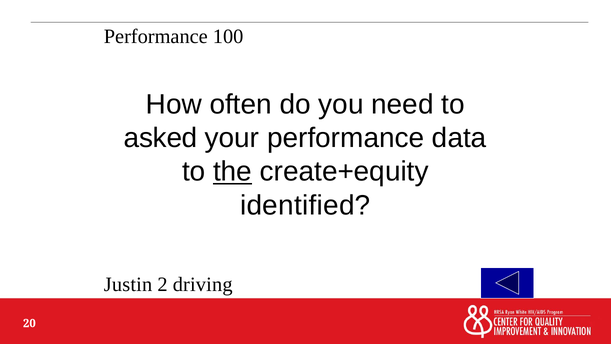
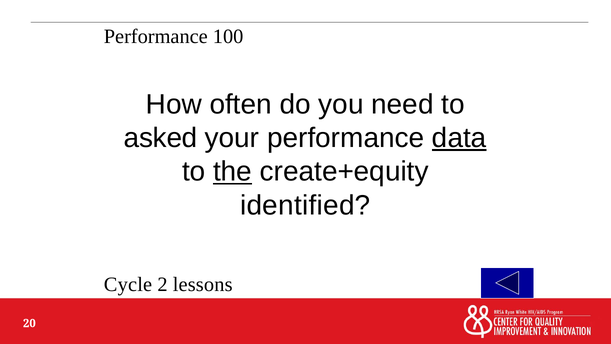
data underline: none -> present
Justin: Justin -> Cycle
driving: driving -> lessons
